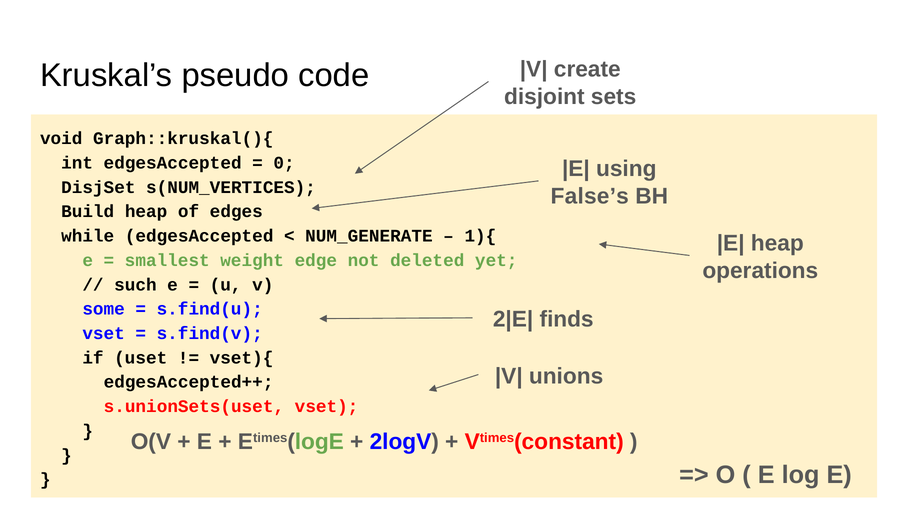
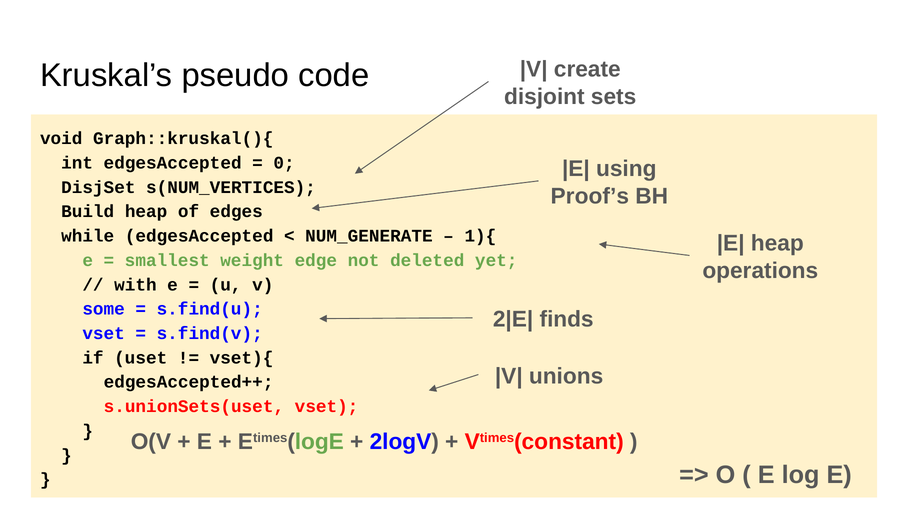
False’s: False’s -> Proof’s
such: such -> with
